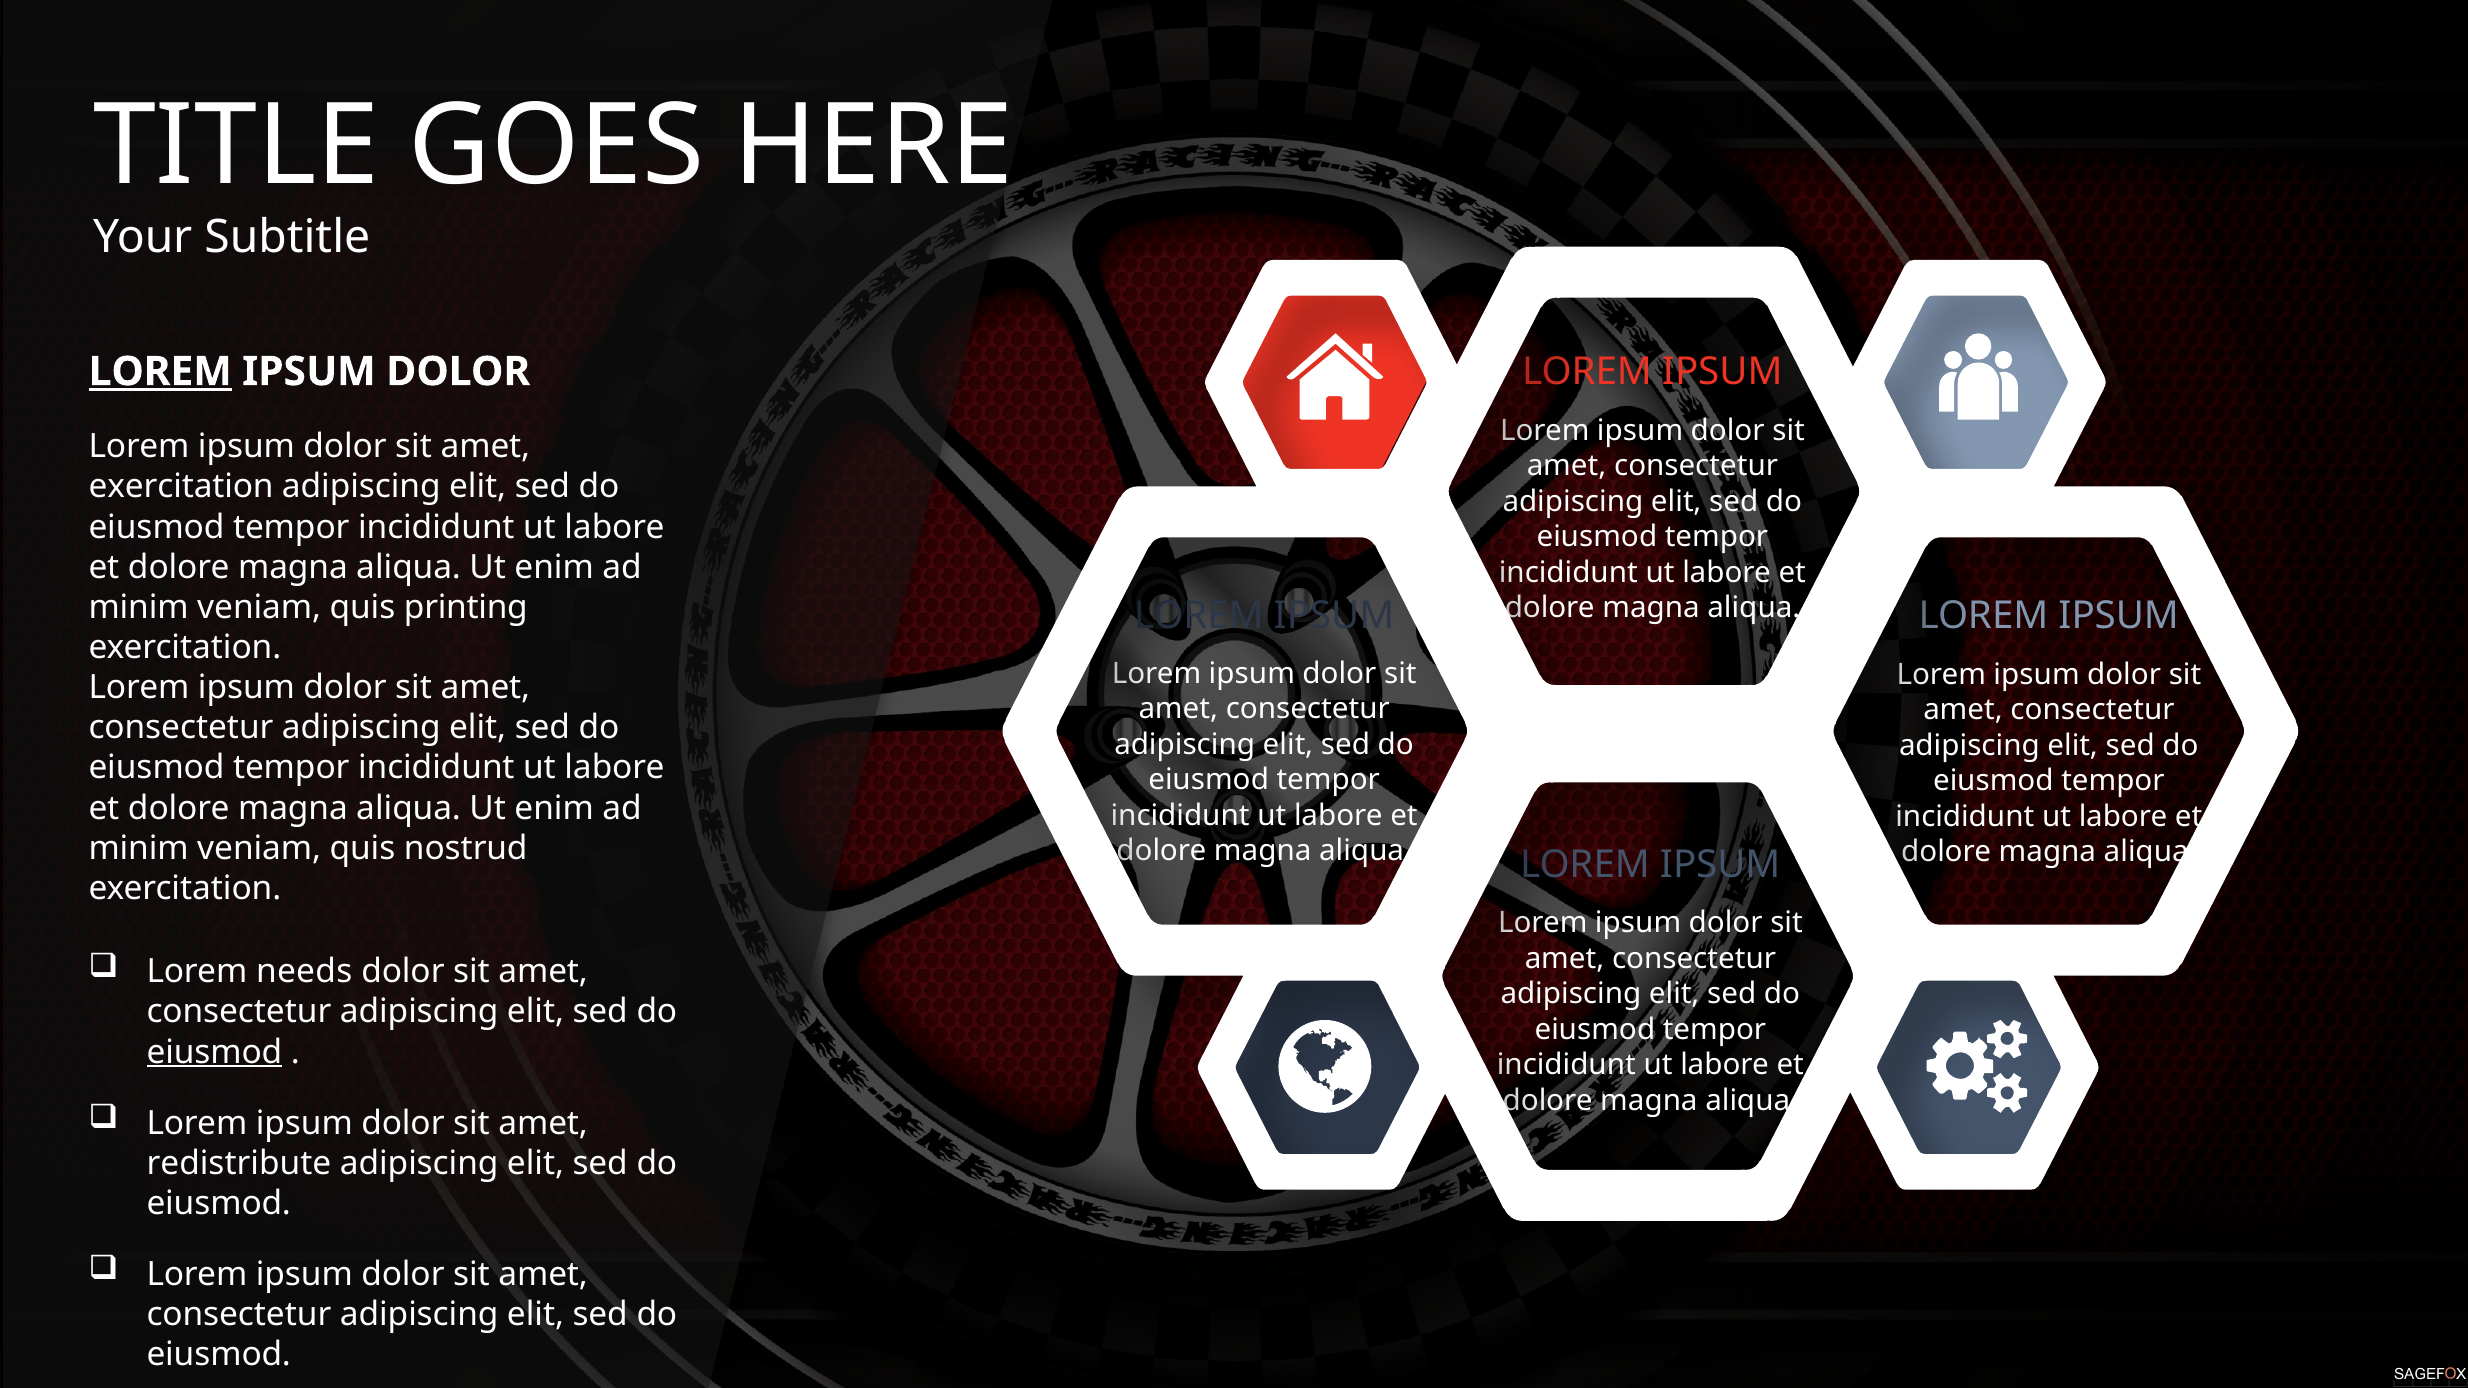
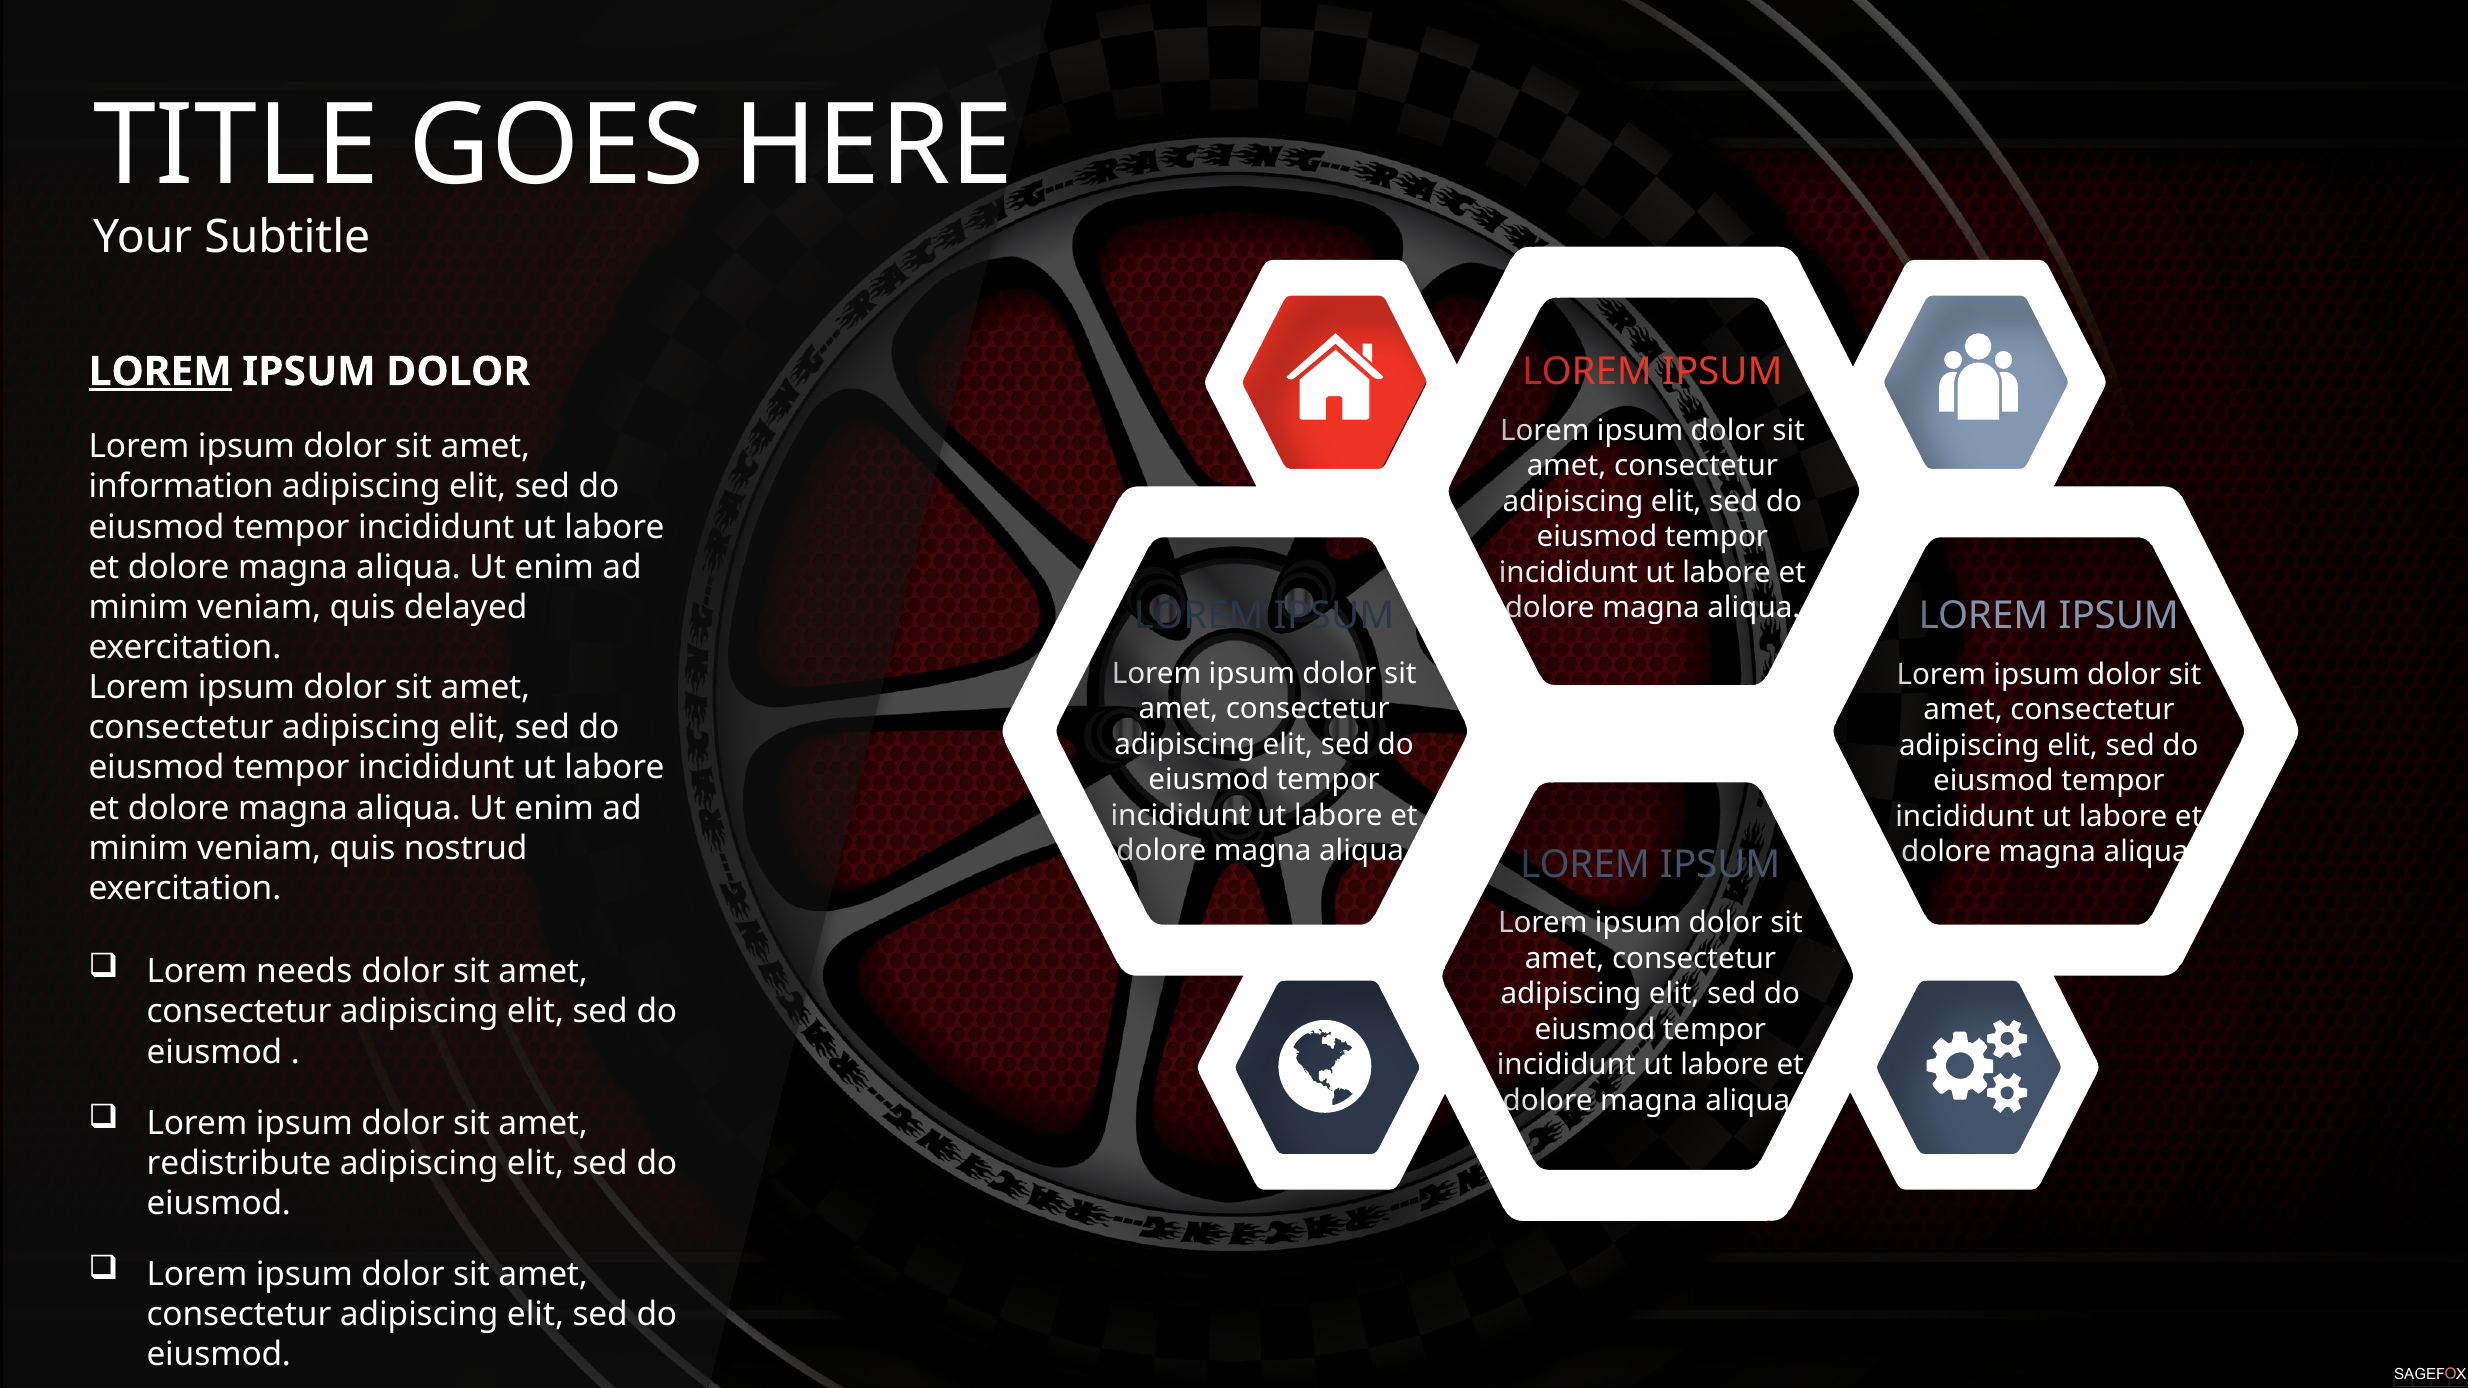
exercitation at (181, 487): exercitation -> information
printing: printing -> delayed
eiusmod at (214, 1052) underline: present -> none
